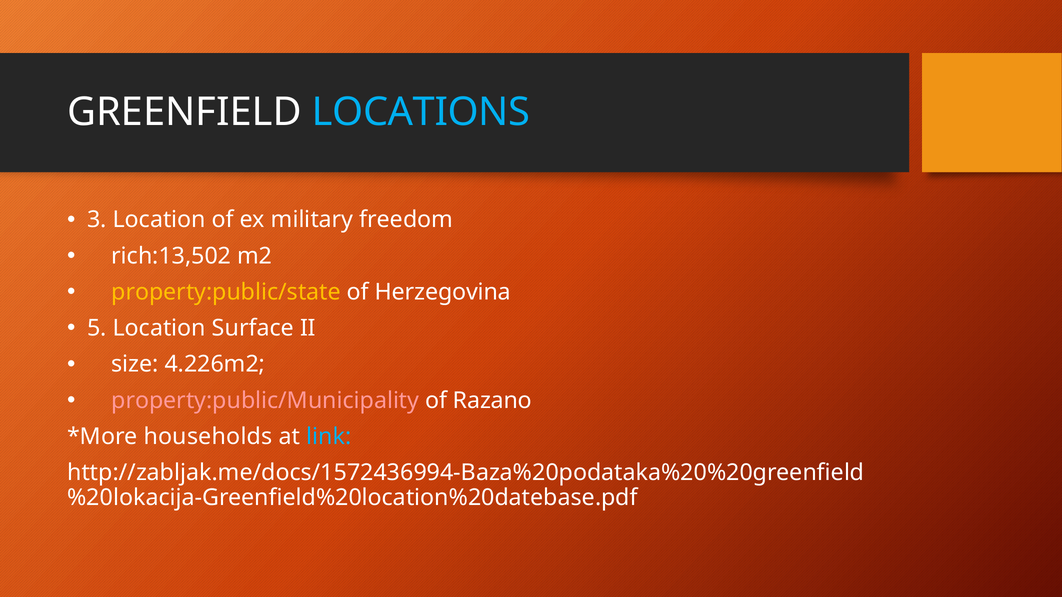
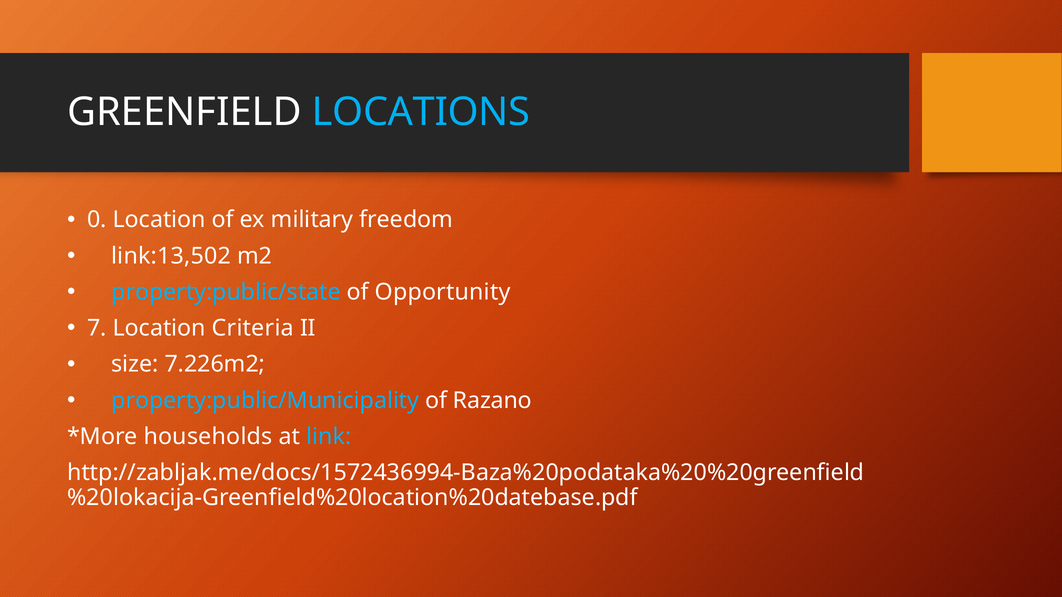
3: 3 -> 0
rich:13,502: rich:13,502 -> link:13,502
property:public/state colour: yellow -> light blue
Herzegovina: Herzegovina -> Opportunity
5: 5 -> 7
Surface: Surface -> Criteria
4.226m2: 4.226m2 -> 7.226m2
property:public/Municipality colour: pink -> light blue
